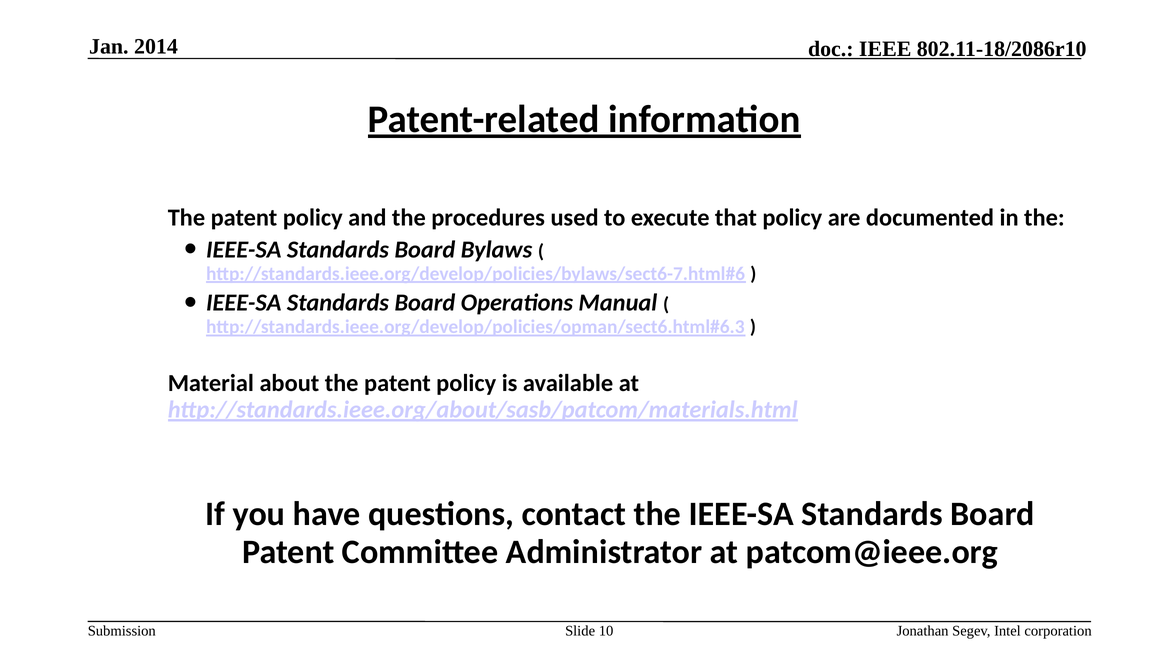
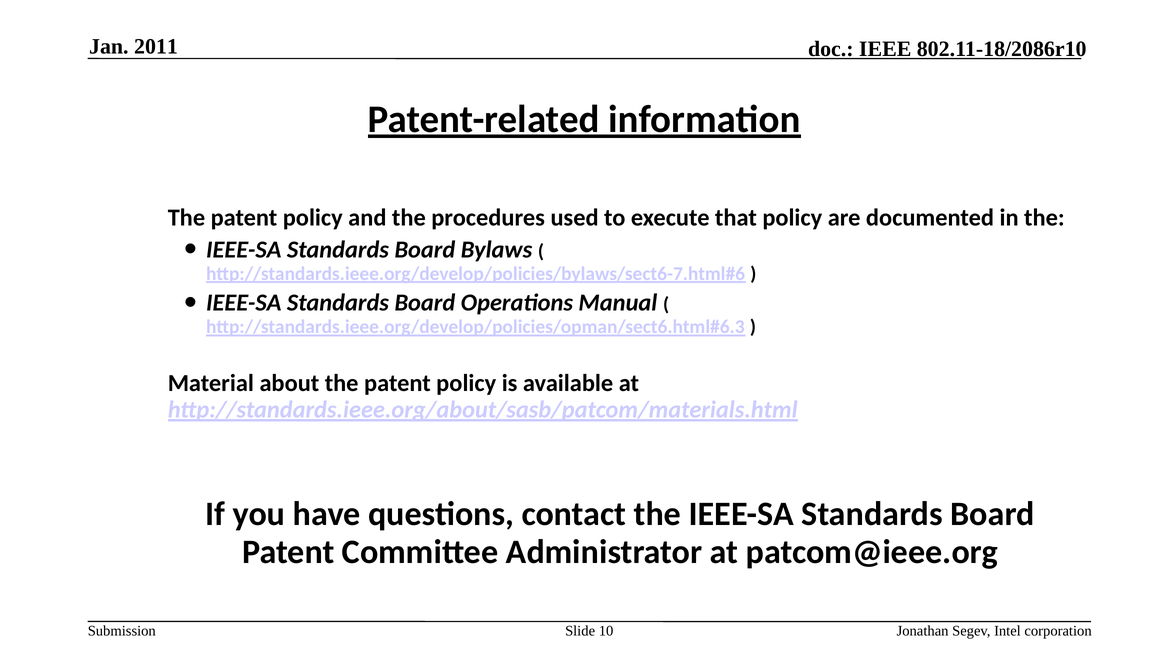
2014: 2014 -> 2011
